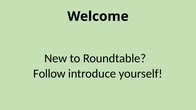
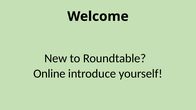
Follow: Follow -> Online
